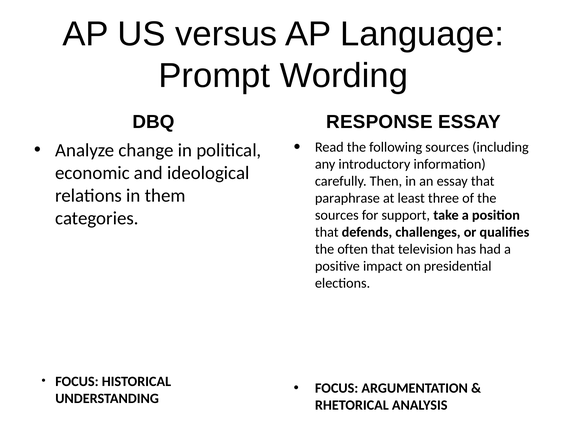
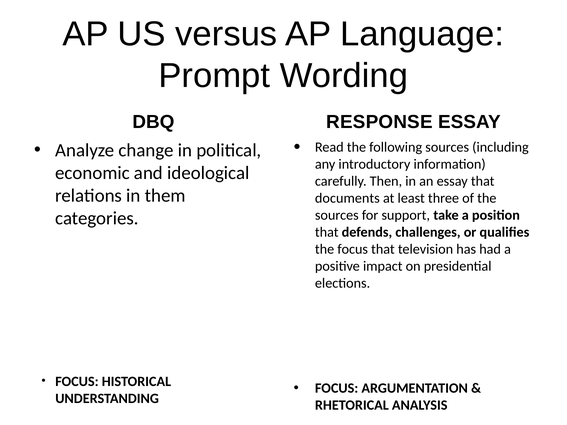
paraphrase: paraphrase -> documents
the often: often -> focus
